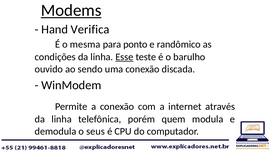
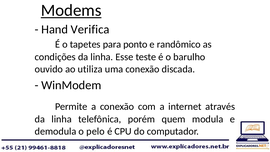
mesma: mesma -> tapetes
Esse underline: present -> none
sendo: sendo -> utiliza
seus: seus -> pelo
